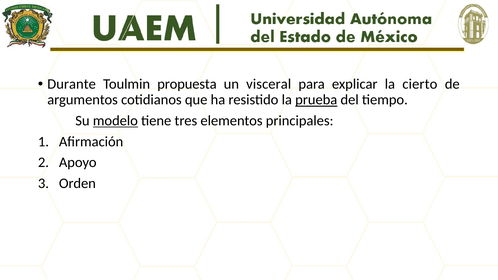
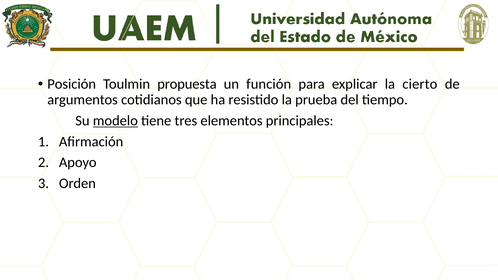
Durante: Durante -> Posición
visceral: visceral -> función
prueba underline: present -> none
